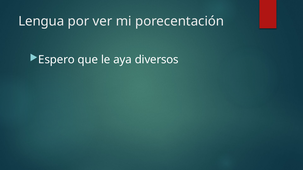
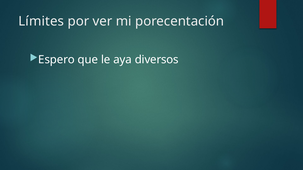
Lengua: Lengua -> Límites
